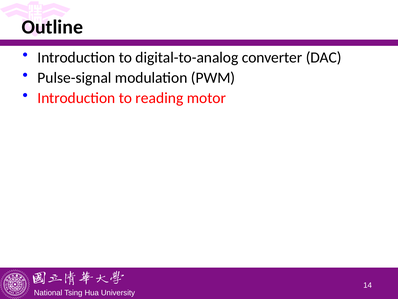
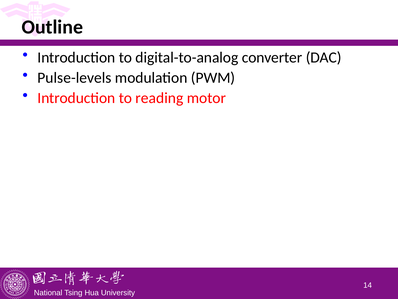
Pulse-signal: Pulse-signal -> Pulse-levels
